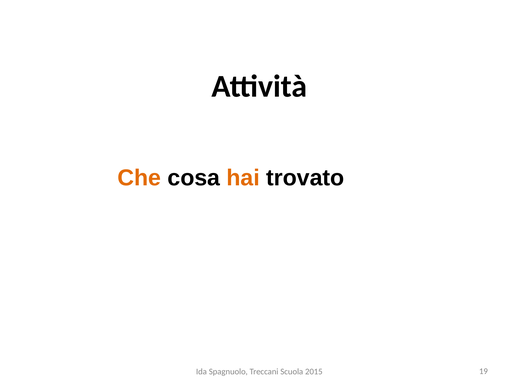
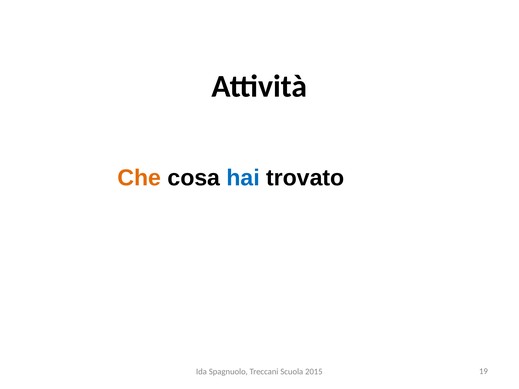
hai colour: orange -> blue
